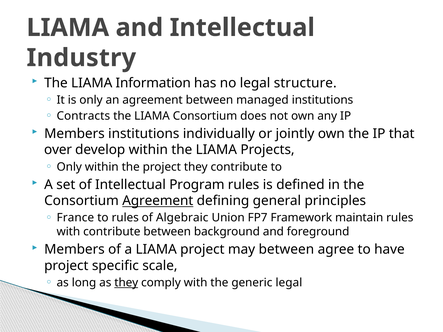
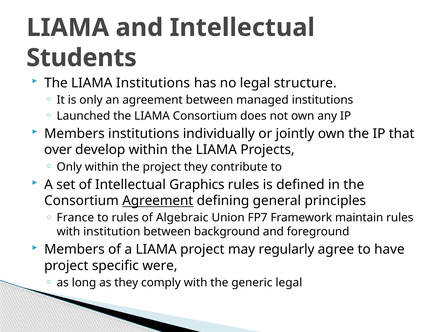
Industry: Industry -> Students
LIAMA Information: Information -> Institutions
Contracts: Contracts -> Launched
Program: Program -> Graphics
with contribute: contribute -> institution
may between: between -> regularly
scale: scale -> were
they at (126, 283) underline: present -> none
